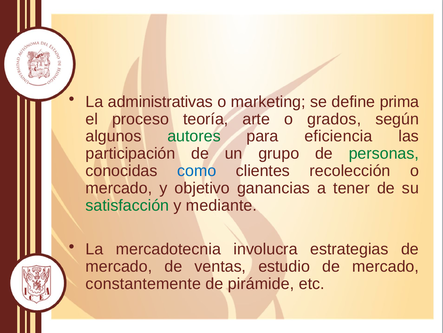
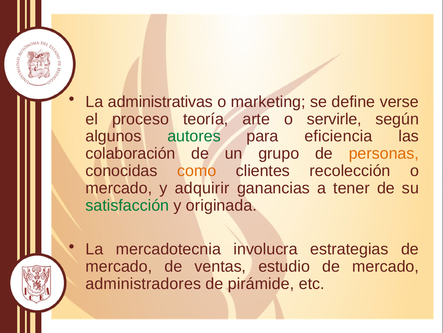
prima: prima -> verse
grados: grados -> servirle
participación: participación -> colaboración
personas colour: green -> orange
como colour: blue -> orange
objetivo: objetivo -> adquirir
mediante: mediante -> originada
constantemente: constantemente -> administradores
